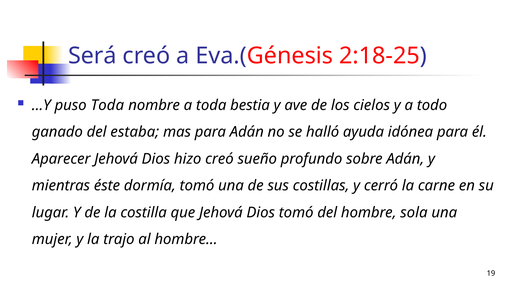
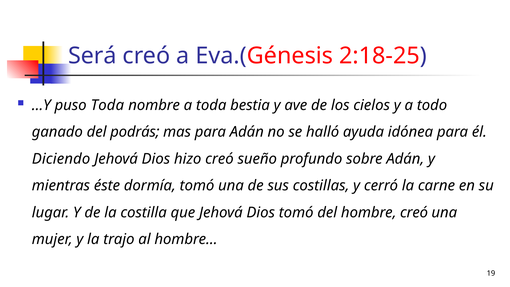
estaba: estaba -> podrás
Aparecer: Aparecer -> Diciendo
hombre sola: sola -> creó
